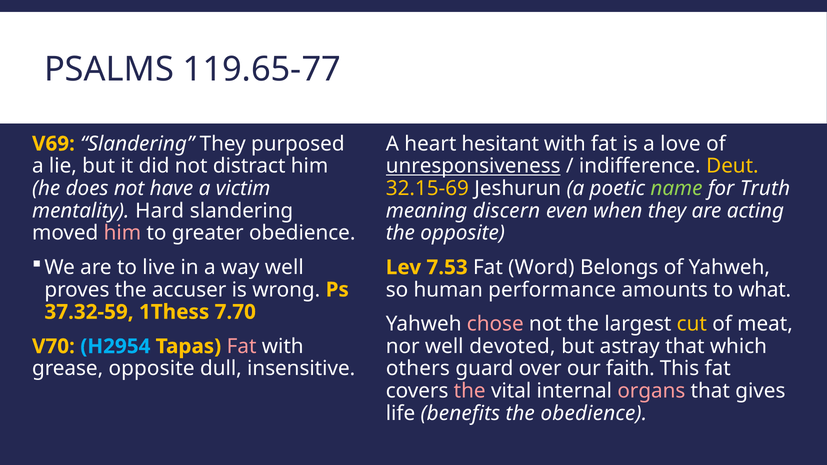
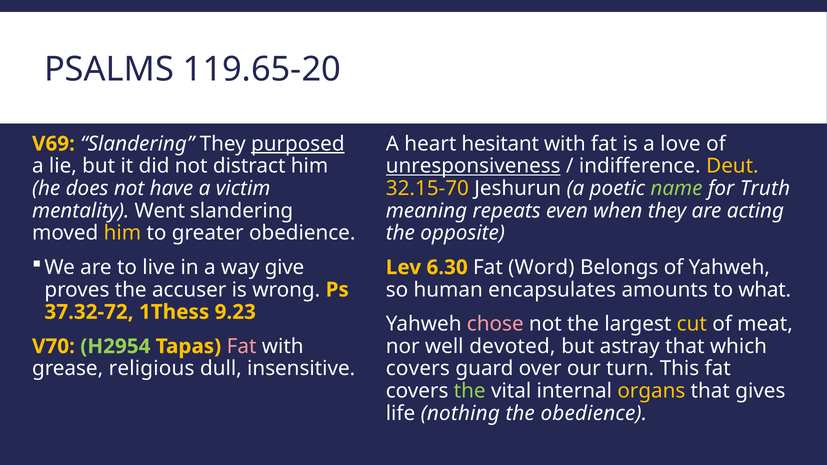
119.65-77: 119.65-77 -> 119.65-20
purposed underline: none -> present
32.15-69: 32.15-69 -> 32.15-70
Hard: Hard -> Went
discern: discern -> repeats
him at (122, 233) colour: pink -> yellow
way well: well -> give
7.53: 7.53 -> 6.30
performance: performance -> encapsulates
37.32-59: 37.32-59 -> 37.32-72
7.70: 7.70 -> 9.23
H2954 colour: light blue -> light green
grease opposite: opposite -> religious
others at (418, 369): others -> covers
faith: faith -> turn
the at (470, 391) colour: pink -> light green
organs colour: pink -> yellow
benefits: benefits -> nothing
